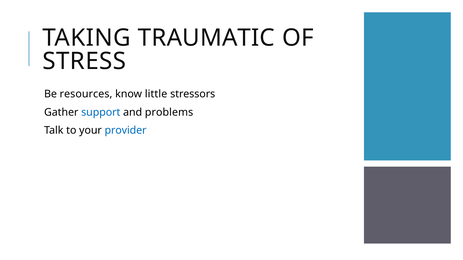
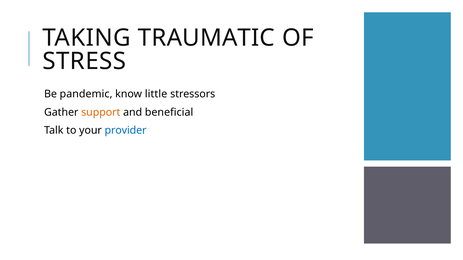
resources: resources -> pandemic
support colour: blue -> orange
problems: problems -> beneficial
